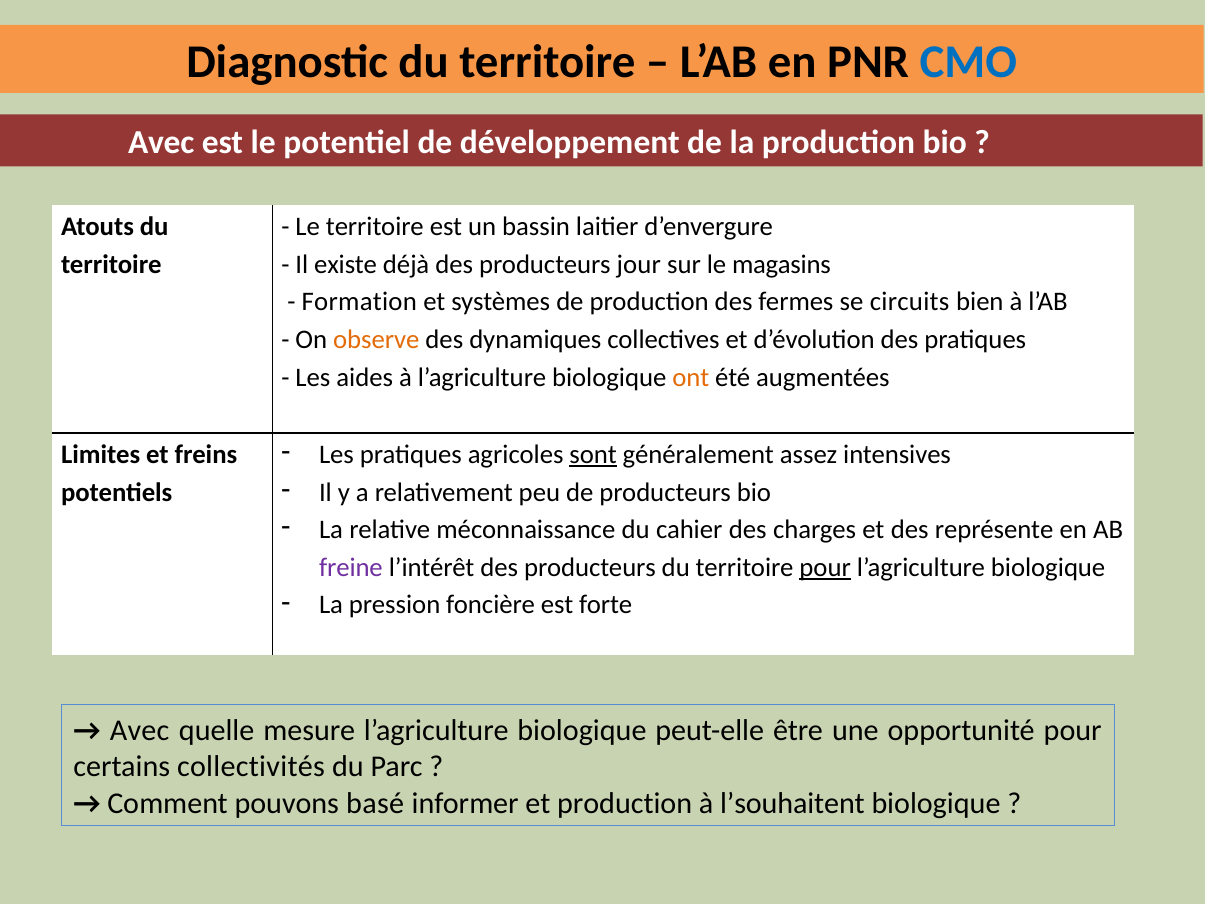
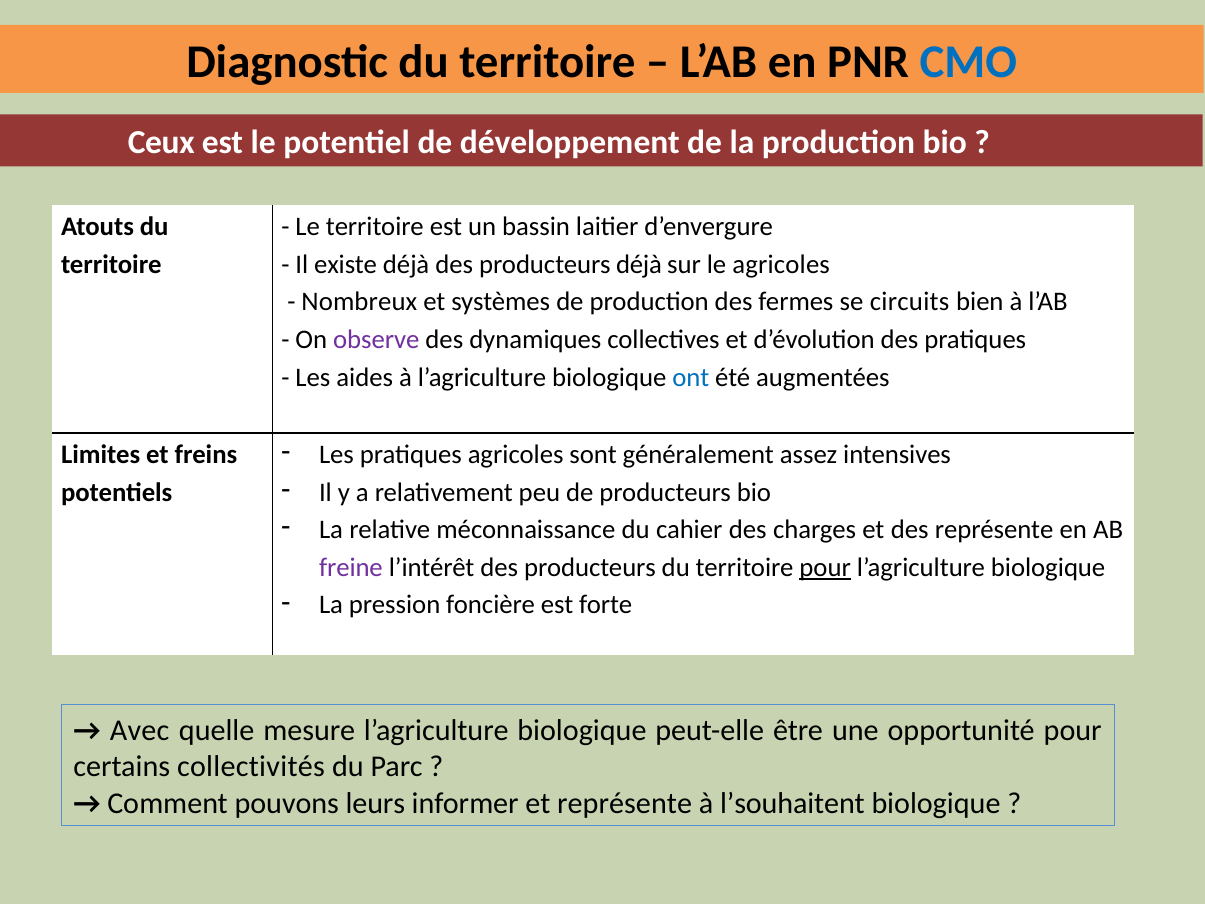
Avec at (161, 143): Avec -> Ceux
producteurs jour: jour -> déjà
le magasins: magasins -> agricoles
Formation: Formation -> Nombreux
observe colour: orange -> purple
ont colour: orange -> blue
sont underline: present -> none
basé: basé -> leurs
et production: production -> représente
